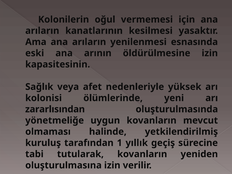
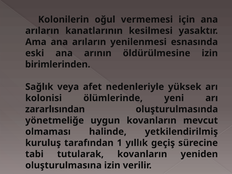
kapasitesinin: kapasitesinin -> birimlerinden
